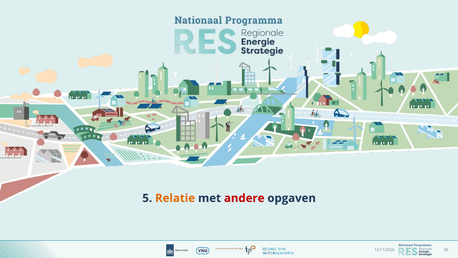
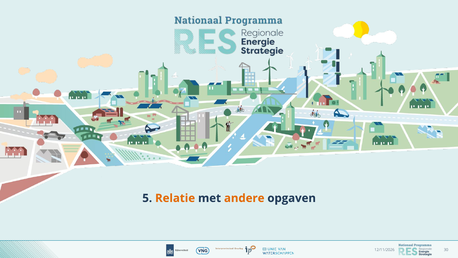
andere colour: red -> orange
